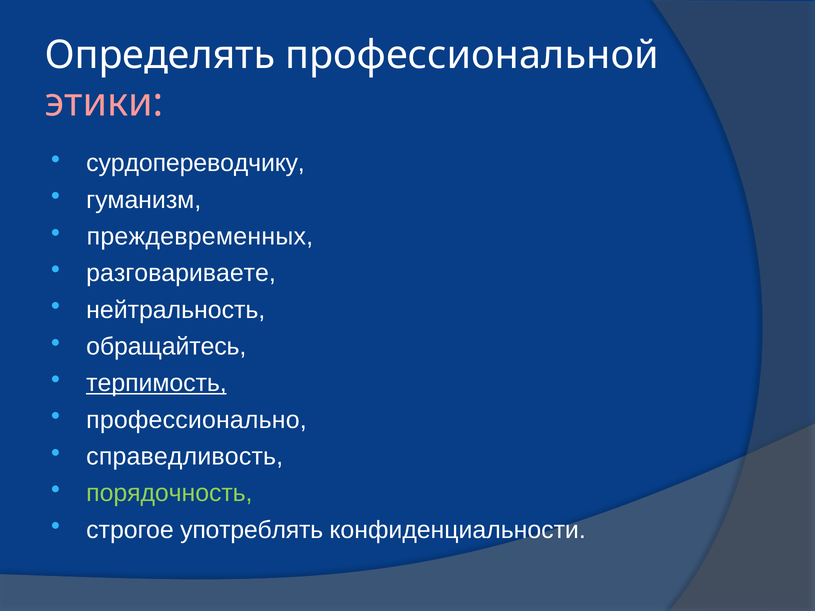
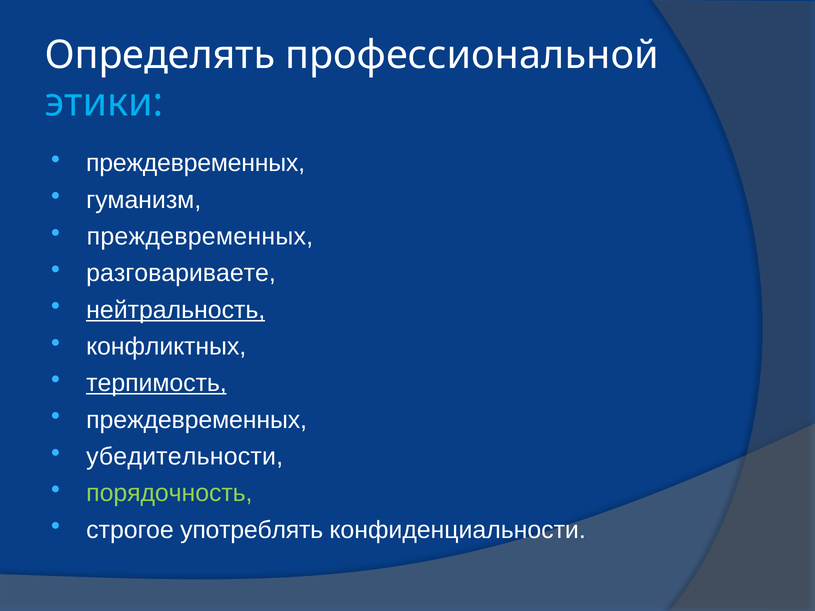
этики colour: pink -> light blue
сурдопереводчику at (195, 163): сурдопереводчику -> преждевременных
нейтральность underline: none -> present
обращайтесь: обращайтесь -> конфликтных
профессионально at (196, 420): профессионально -> преждевременных
справедливость: справедливость -> убедительности
